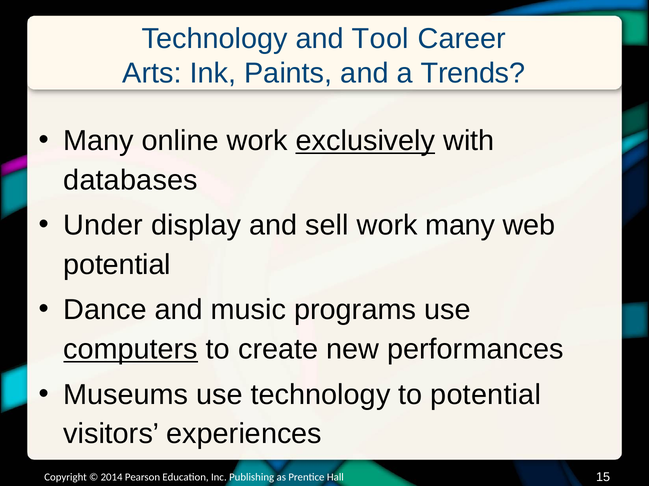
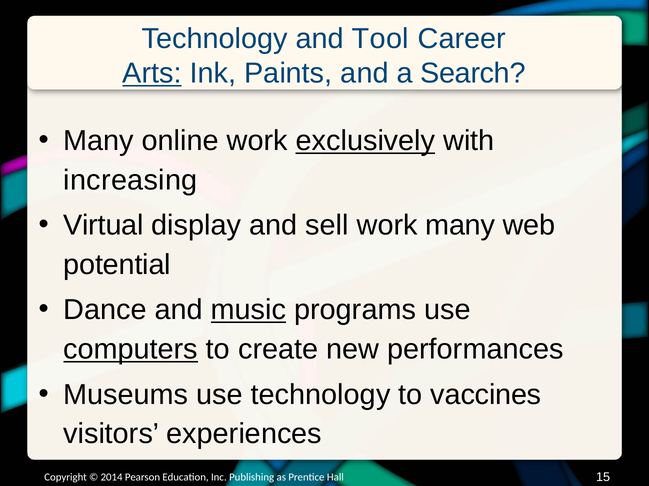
Arts underline: none -> present
Trends: Trends -> Search
databases: databases -> increasing
Under: Under -> Virtual
music underline: none -> present
to potential: potential -> vaccines
